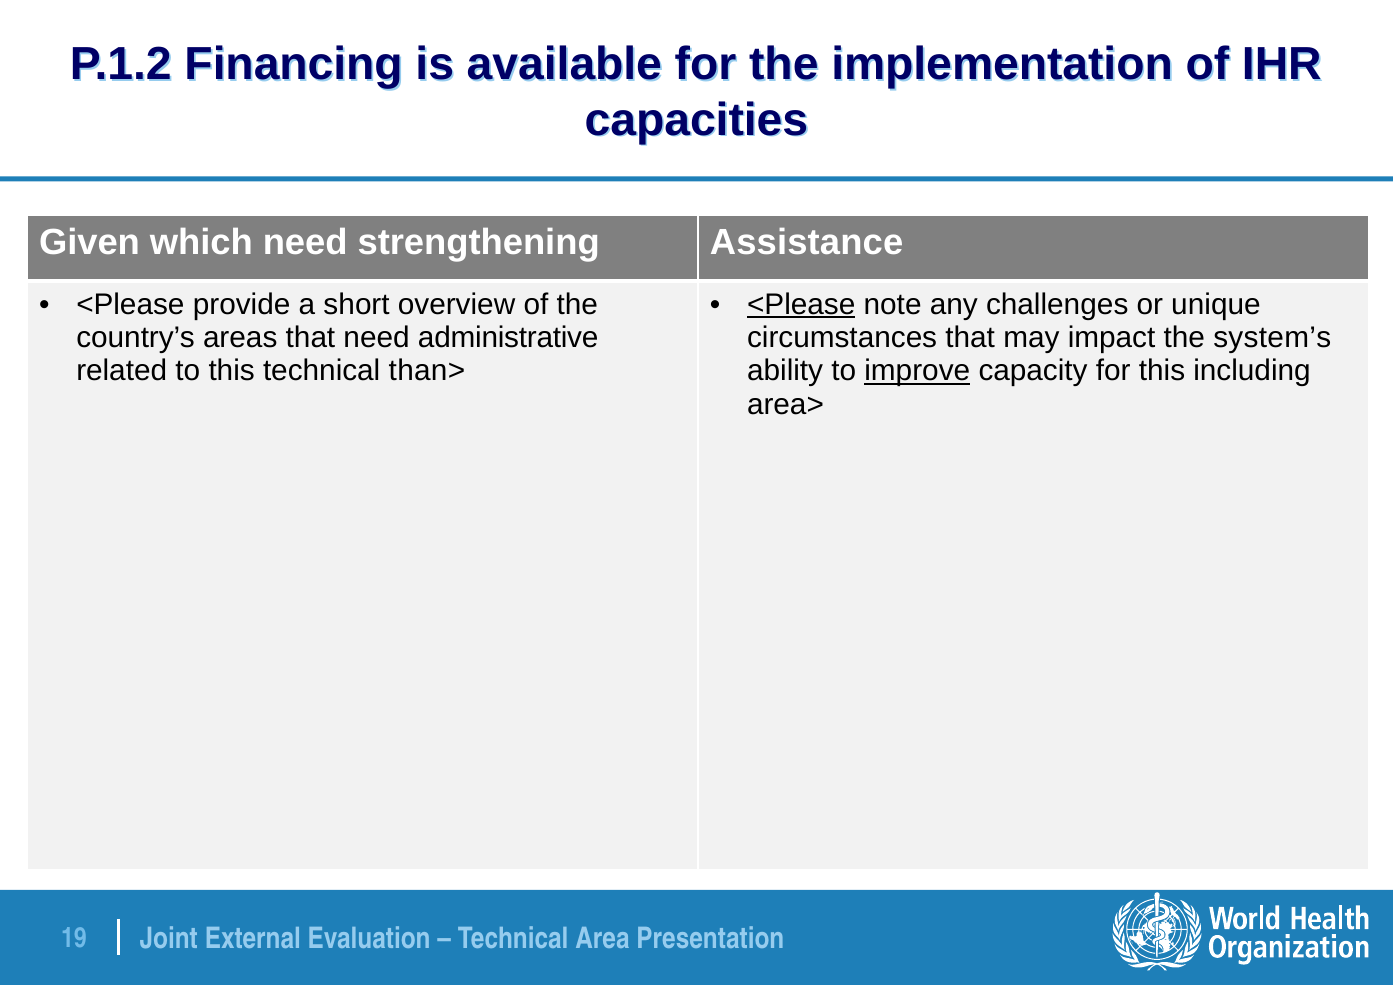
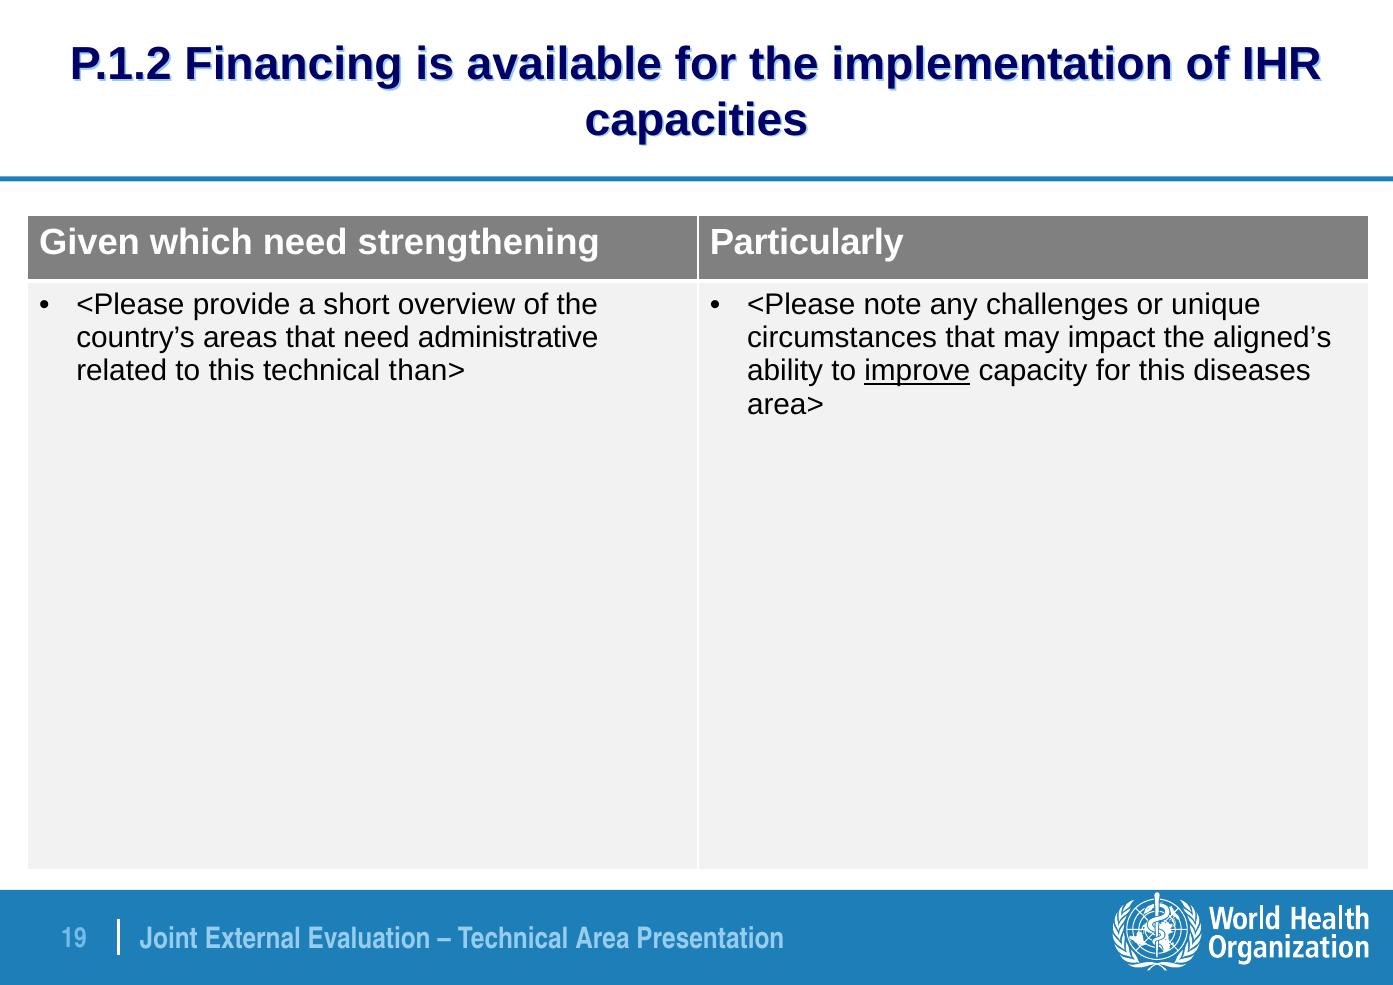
Assistance: Assistance -> Particularly
<Please at (801, 304) underline: present -> none
system’s: system’s -> aligned’s
including: including -> diseases
